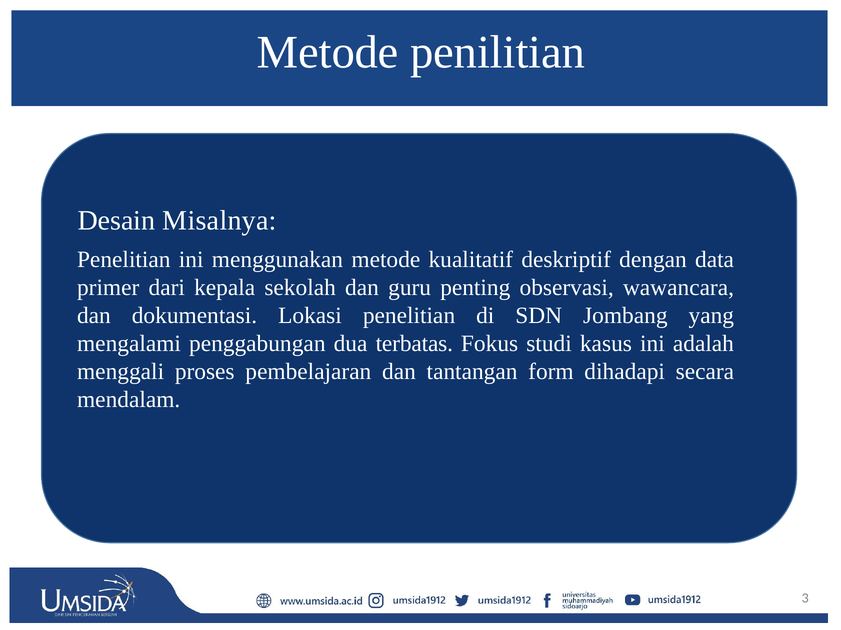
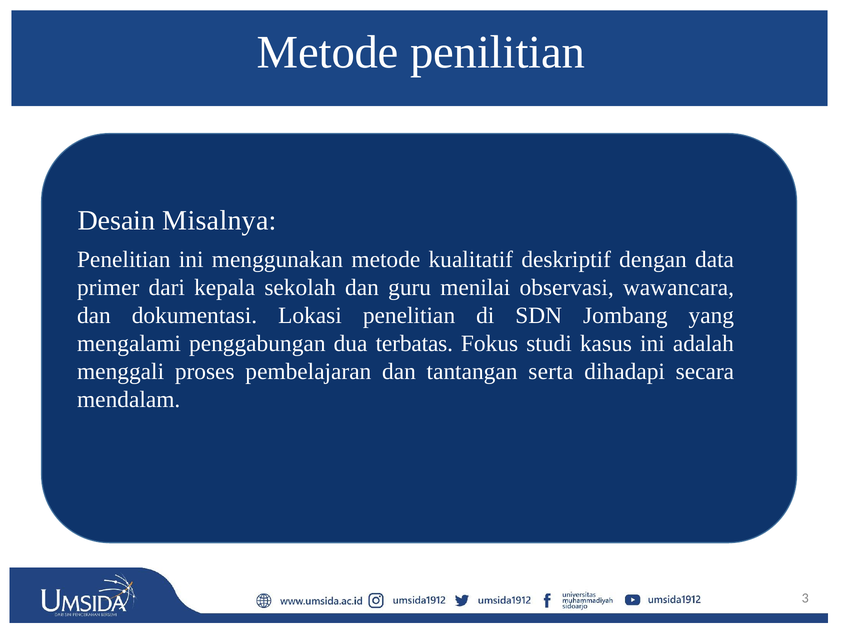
penting: penting -> menilai
form: form -> serta
